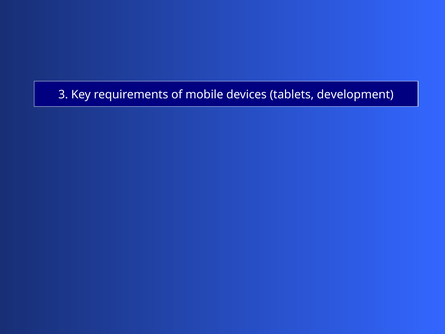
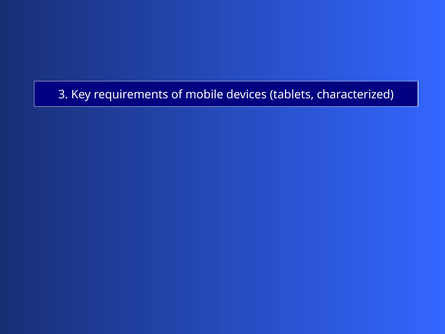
development: development -> characterized
